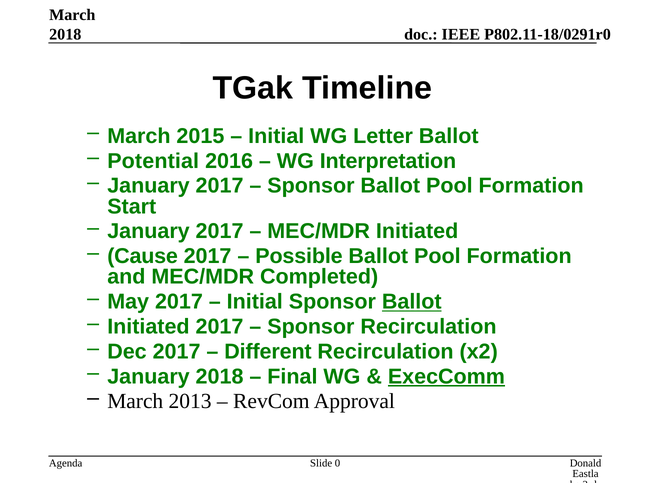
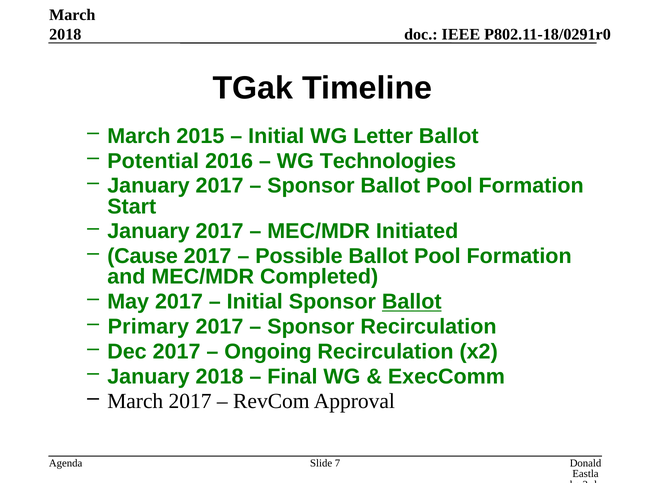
Interpretation: Interpretation -> Technologies
Initiated at (148, 327): Initiated -> Primary
Different: Different -> Ongoing
ExecComm underline: present -> none
March 2013: 2013 -> 2017
0: 0 -> 7
